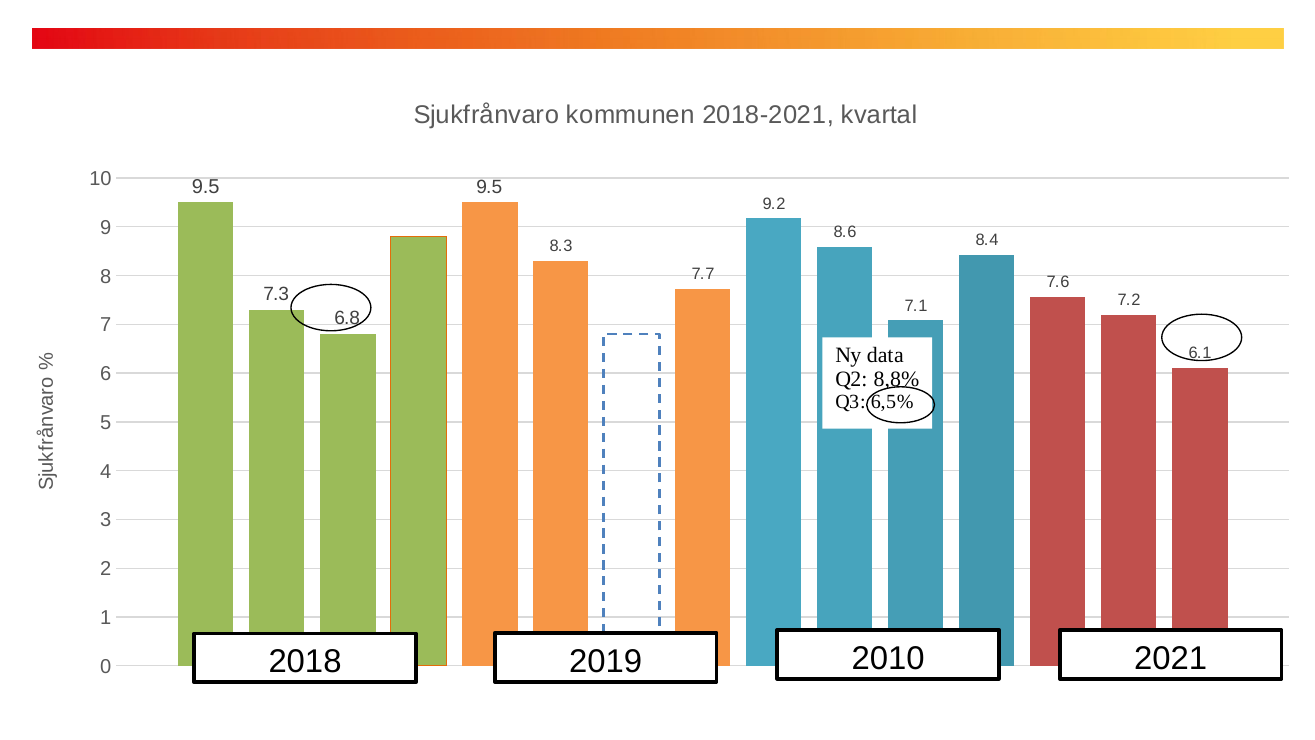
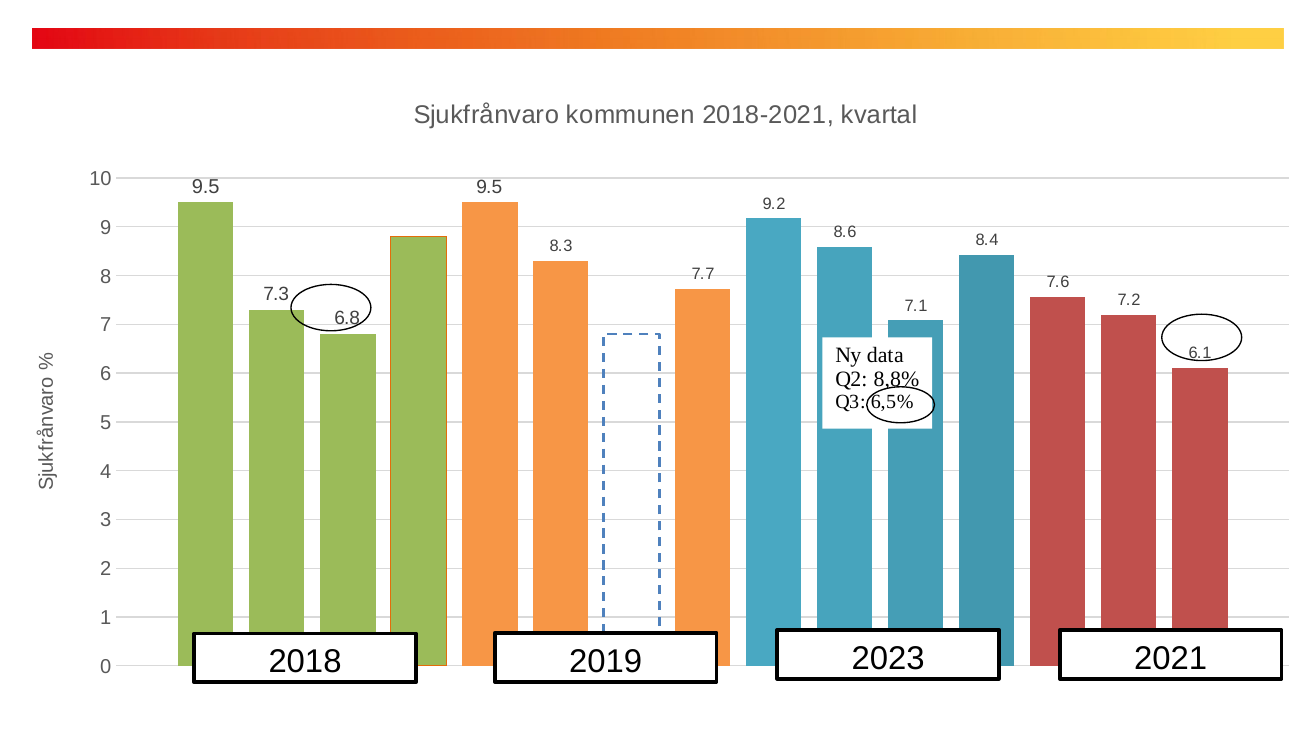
2010: 2010 -> 2023
